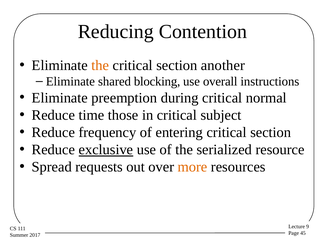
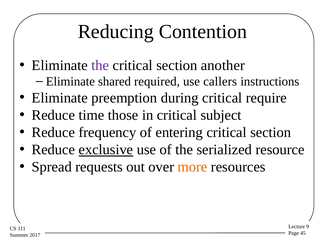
the at (100, 65) colour: orange -> purple
blocking: blocking -> required
overall: overall -> callers
normal: normal -> require
